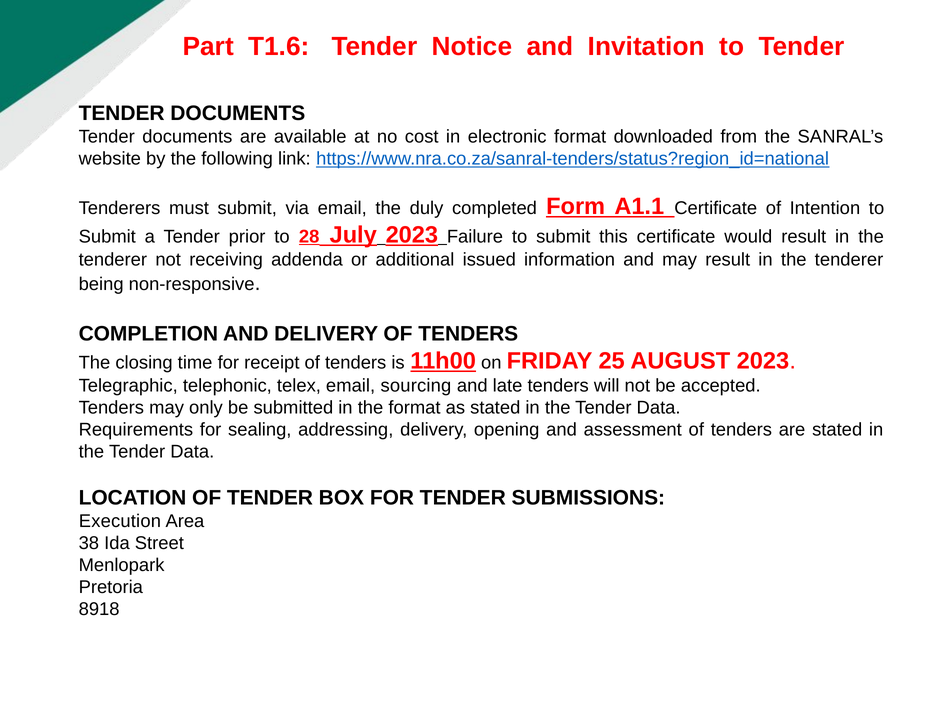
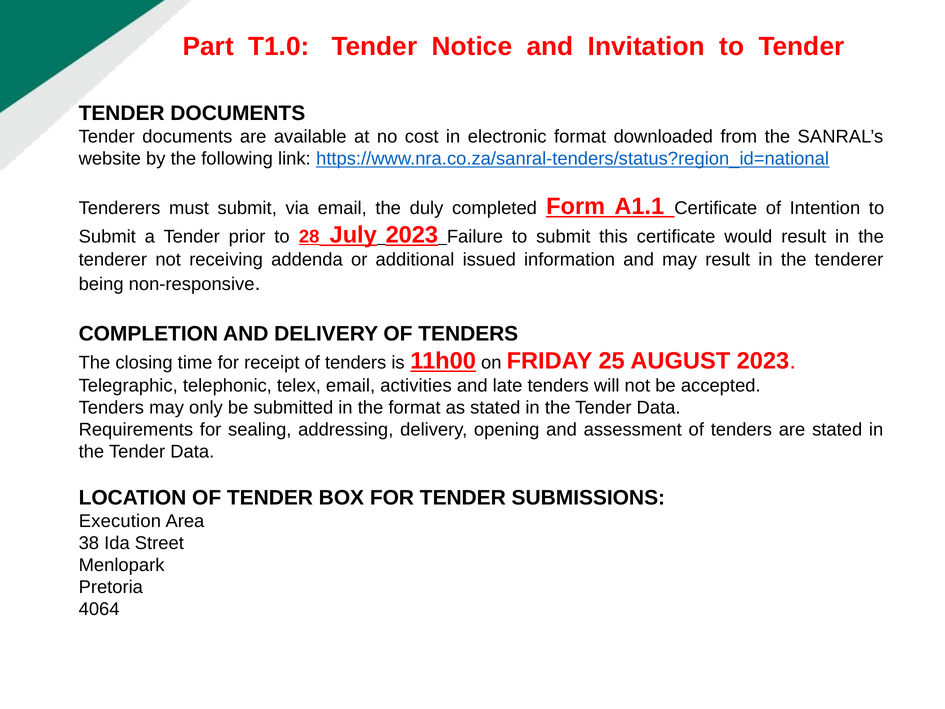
T1.6: T1.6 -> T1.0
sourcing: sourcing -> activities
8918: 8918 -> 4064
